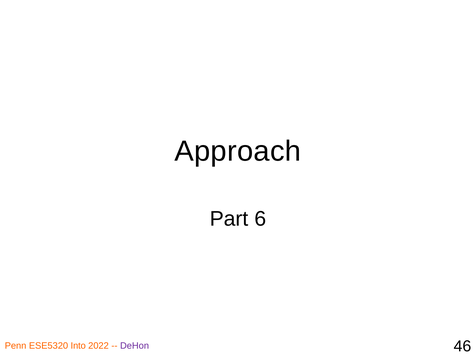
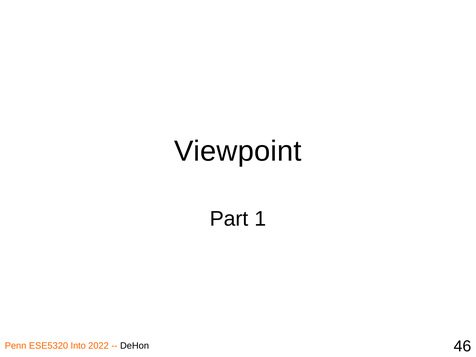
Approach: Approach -> Viewpoint
6: 6 -> 1
DeHon colour: purple -> black
